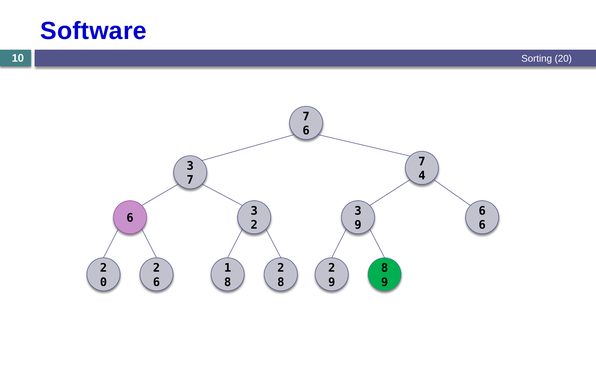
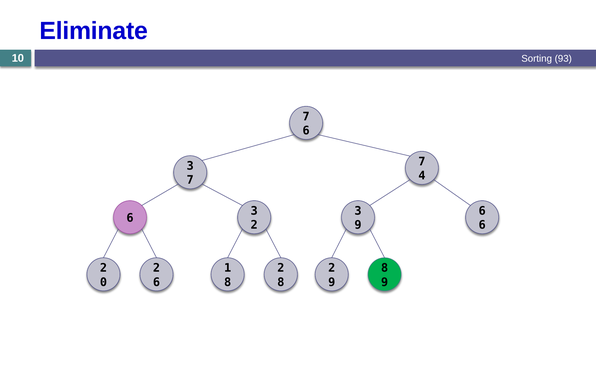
Software: Software -> Eliminate
20: 20 -> 93
